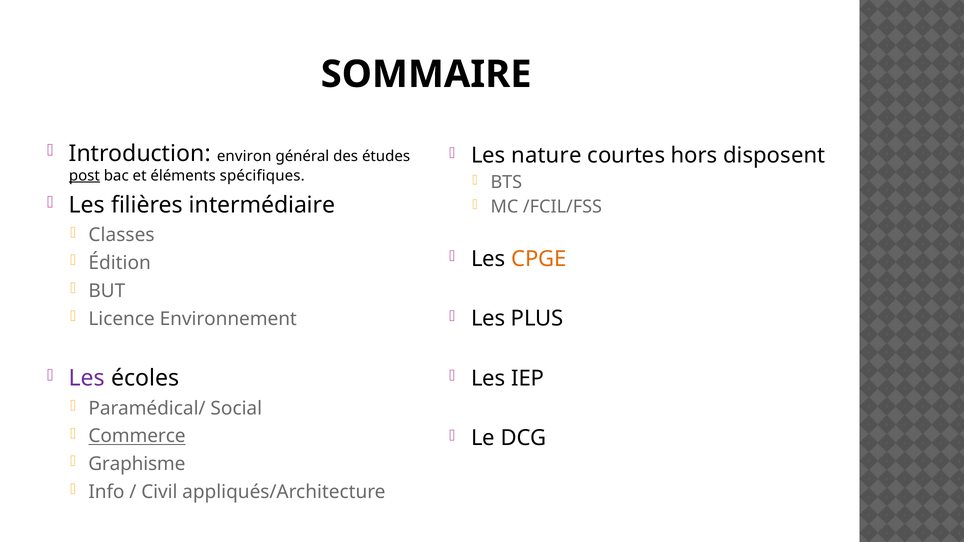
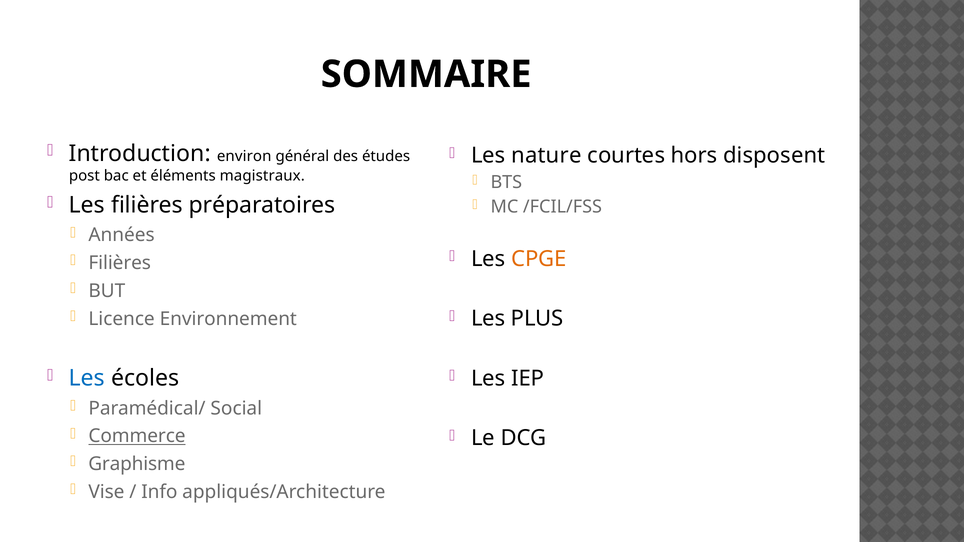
post underline: present -> none
spécifiques: spécifiques -> magistraux
intermédiaire: intermédiaire -> préparatoires
Classes: Classes -> Années
Édition at (120, 263): Édition -> Filières
Les at (87, 378) colour: purple -> blue
Info: Info -> Vise
Civil: Civil -> Info
